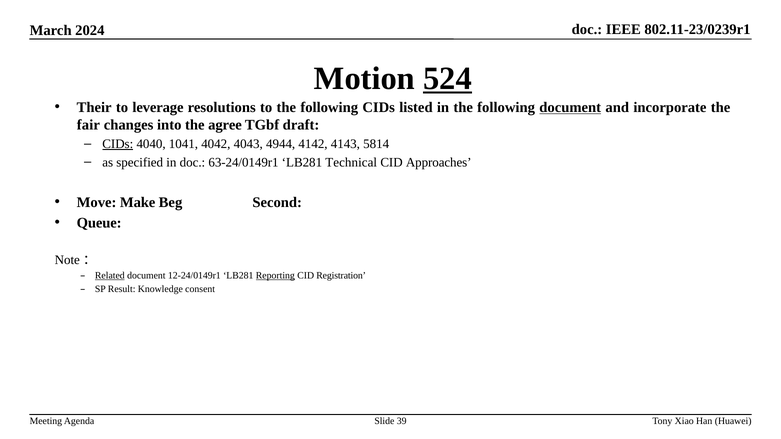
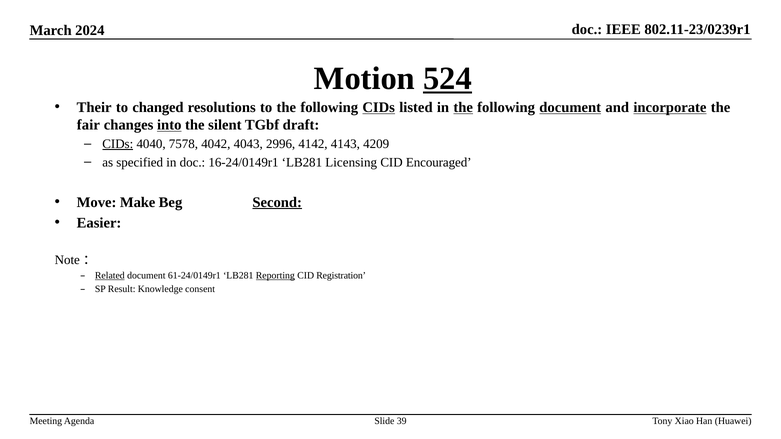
leverage: leverage -> changed
CIDs at (379, 107) underline: none -> present
the at (463, 107) underline: none -> present
incorporate underline: none -> present
into underline: none -> present
agree: agree -> silent
1041: 1041 -> 7578
4944: 4944 -> 2996
5814: 5814 -> 4209
63-24/0149r1: 63-24/0149r1 -> 16-24/0149r1
Technical: Technical -> Licensing
Approaches: Approaches -> Encouraged
Second underline: none -> present
Queue: Queue -> Easier
12-24/0149r1: 12-24/0149r1 -> 61-24/0149r1
